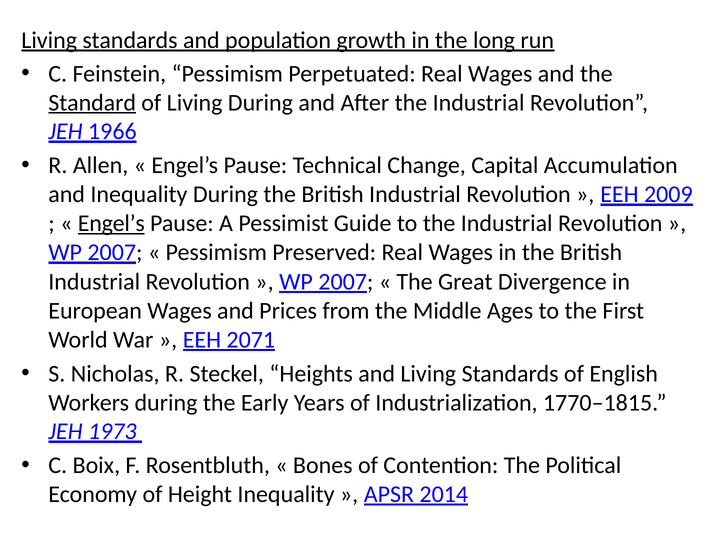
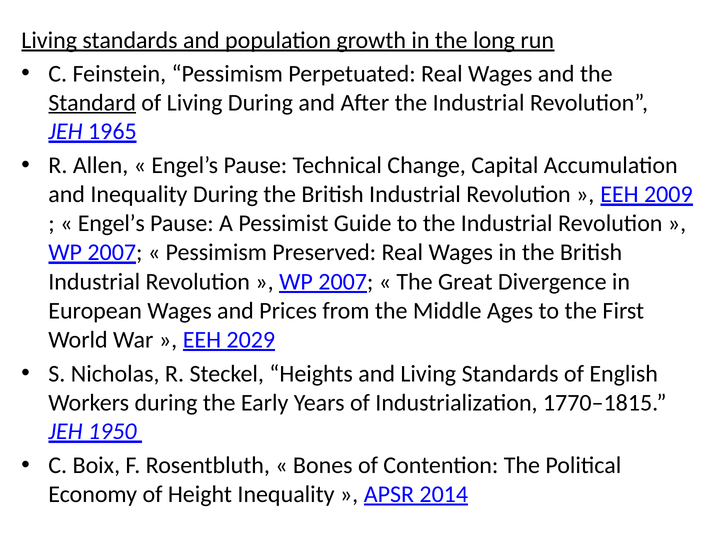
1966: 1966 -> 1965
Engel’s at (111, 224) underline: present -> none
2071: 2071 -> 2029
1973: 1973 -> 1950
